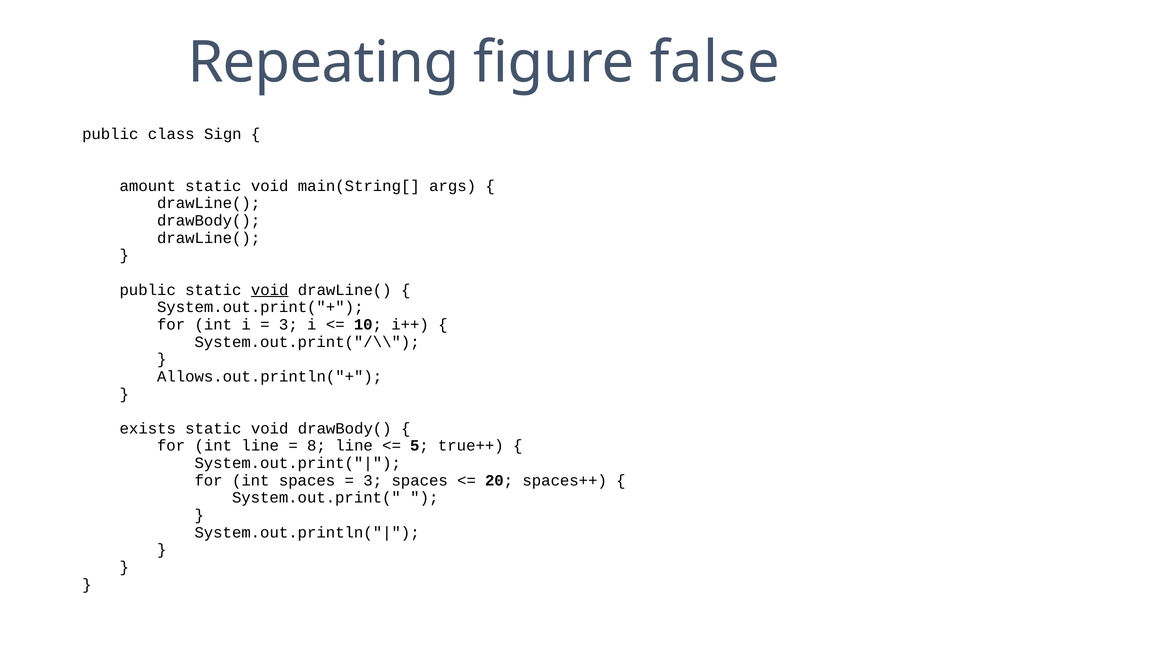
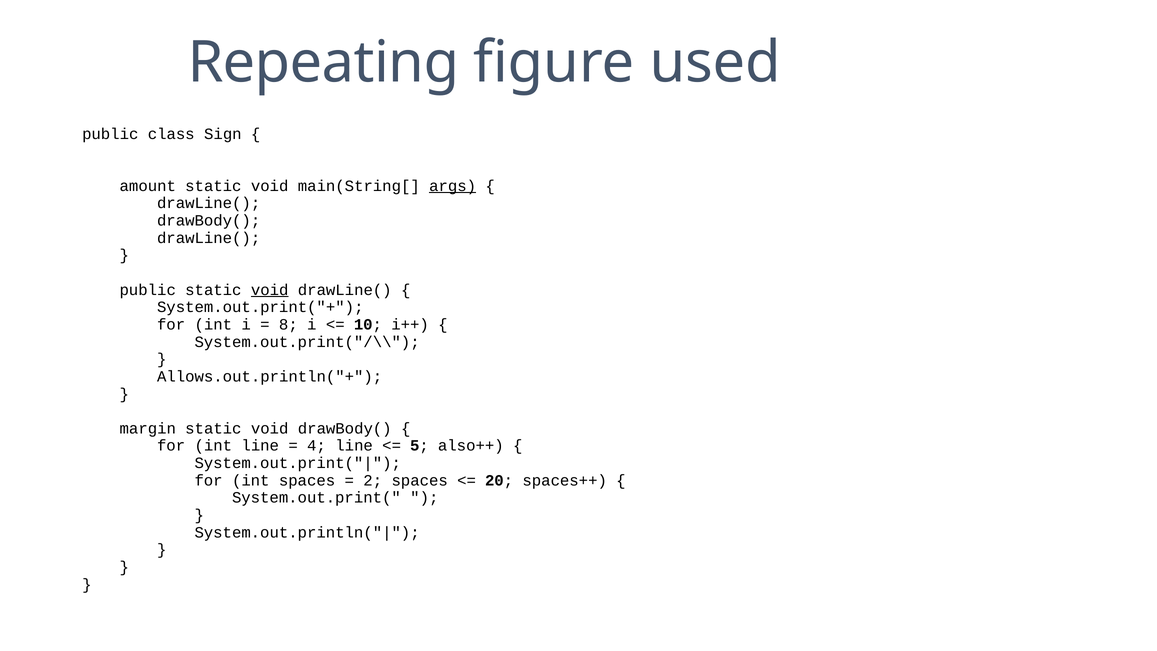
false: false -> used
args underline: none -> present
3 at (288, 324): 3 -> 8
exists: exists -> margin
8: 8 -> 4
true++: true++ -> also++
3 at (373, 480): 3 -> 2
